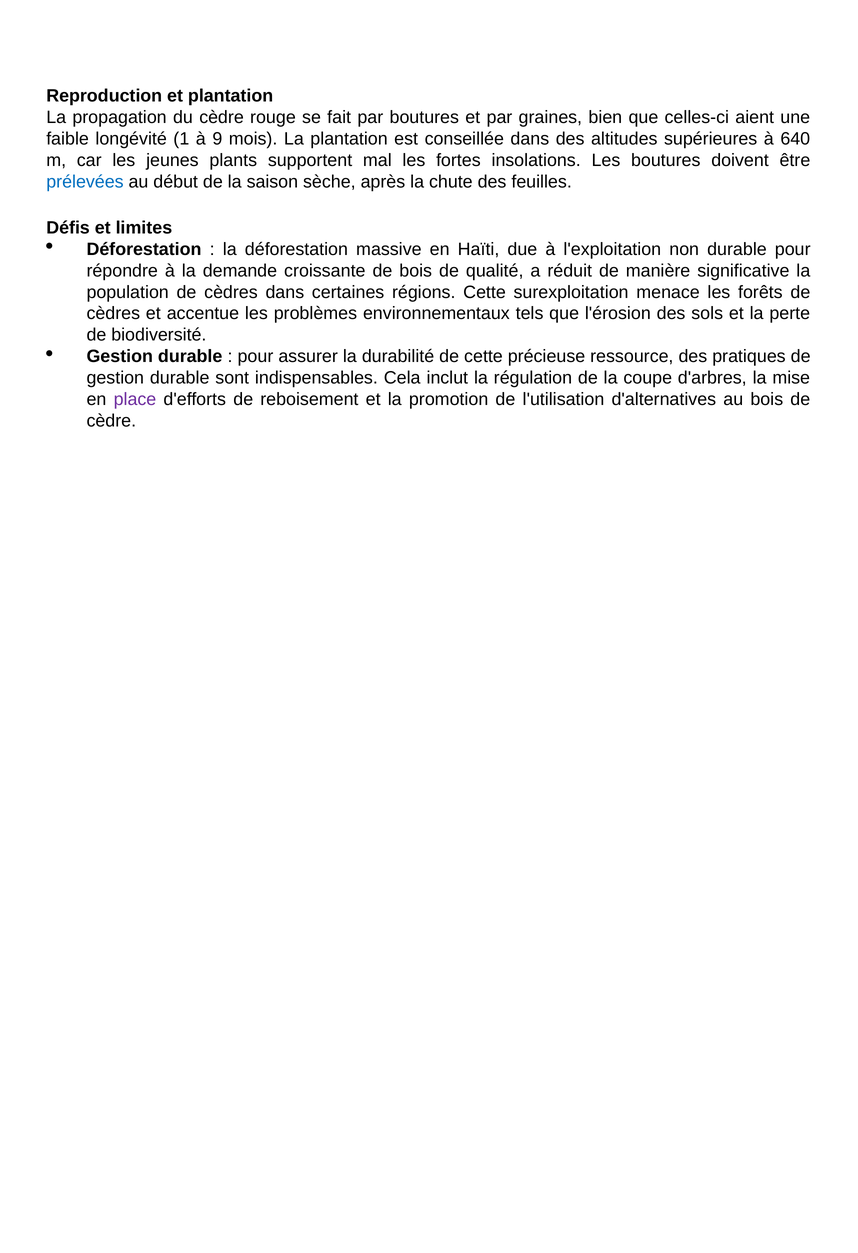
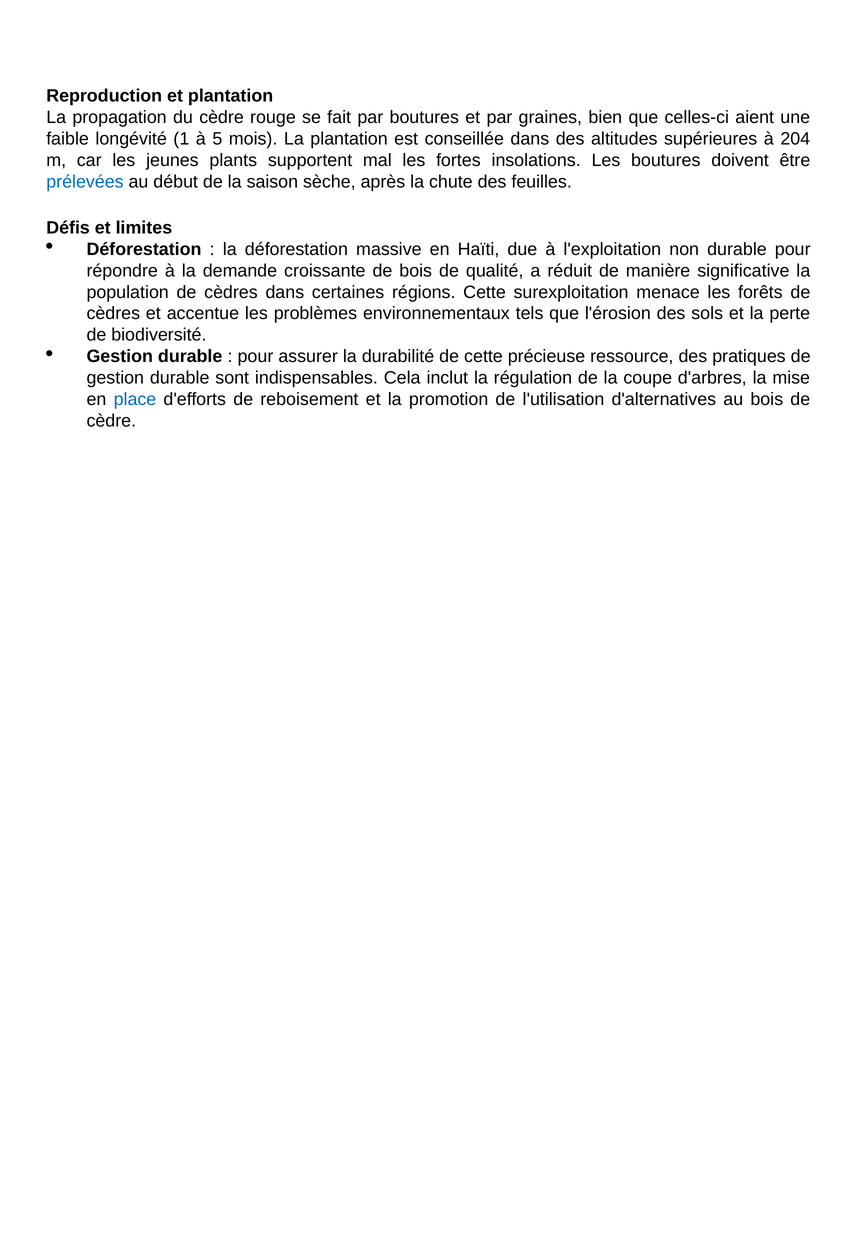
9: 9 -> 5
640: 640 -> 204
place colour: purple -> blue
